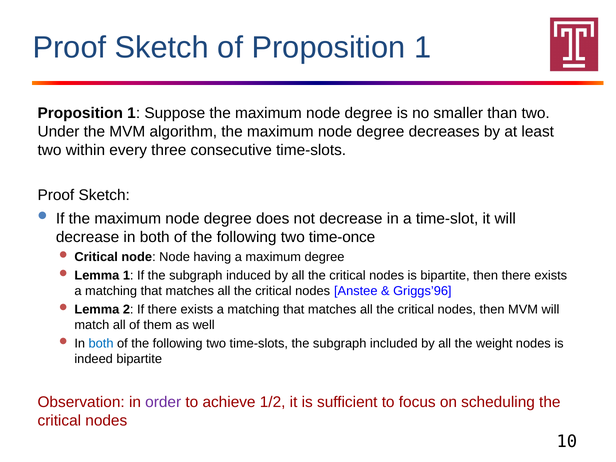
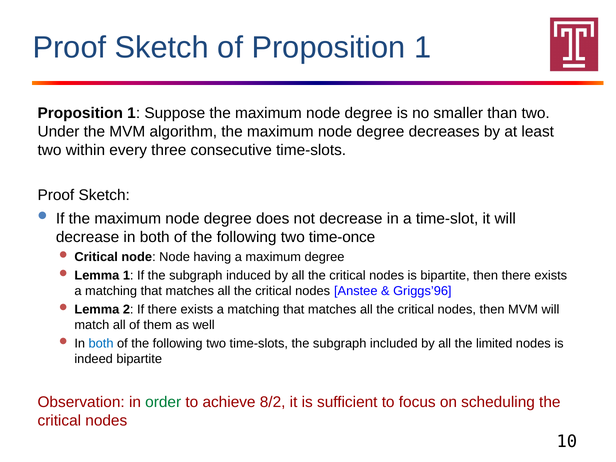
weight: weight -> limited
order colour: purple -> green
1/2: 1/2 -> 8/2
